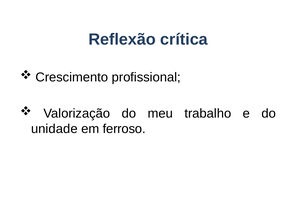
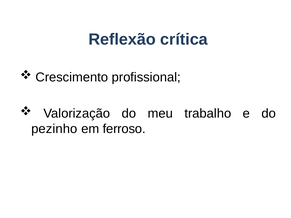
unidade: unidade -> pezinho
